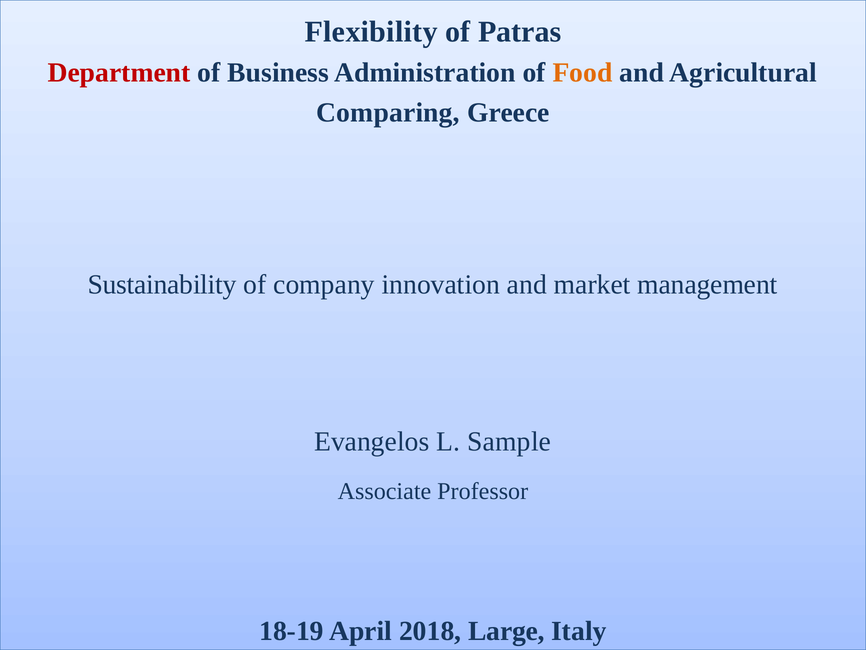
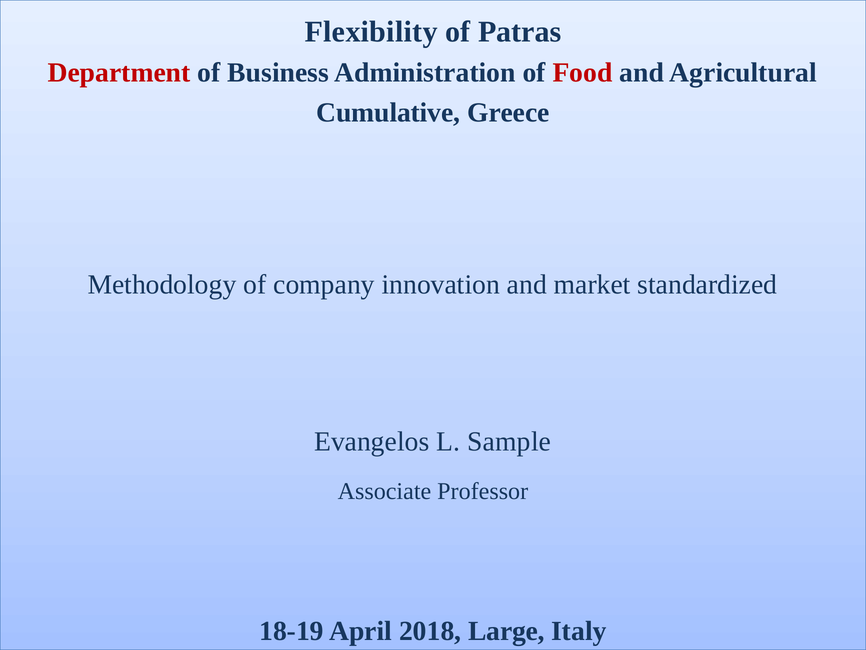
Food colour: orange -> red
Comparing: Comparing -> Cumulative
Sustainability: Sustainability -> Methodology
management: management -> standardized
